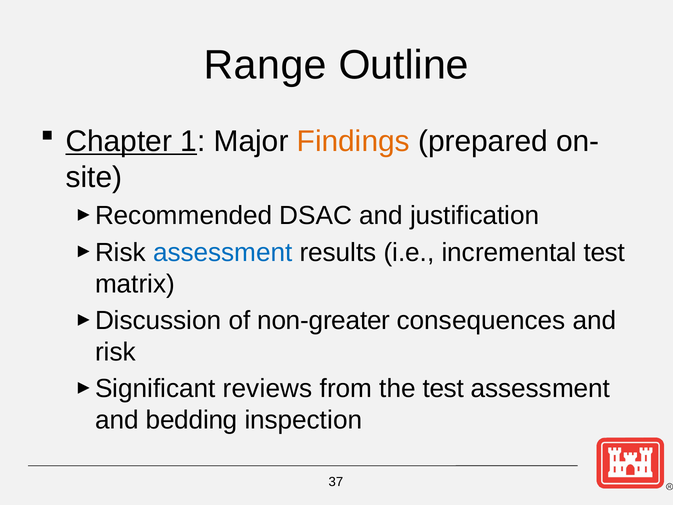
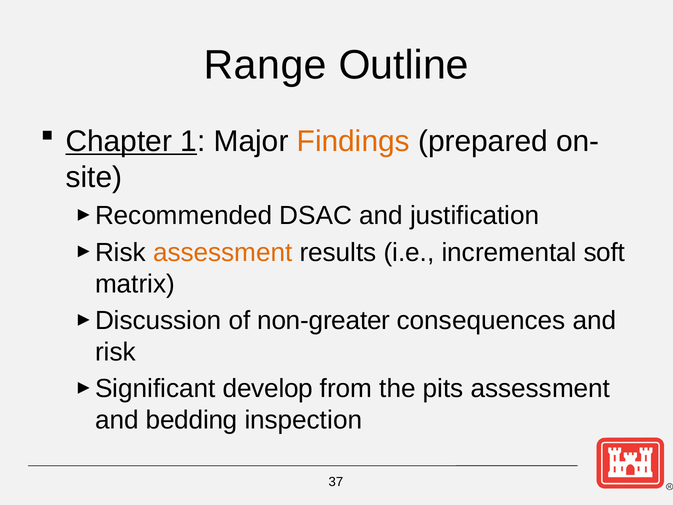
assessment at (223, 252) colour: blue -> orange
incremental test: test -> soft
reviews: reviews -> develop
the test: test -> pits
